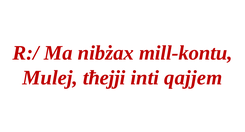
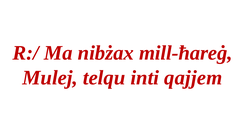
mill-kontu: mill-kontu -> mill-ħareġ
tħejji: tħejji -> telqu
